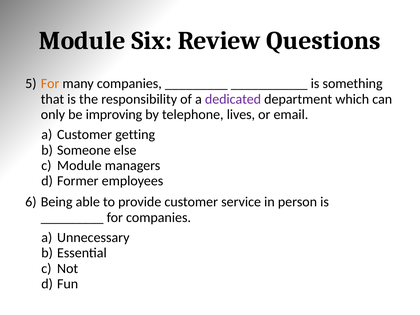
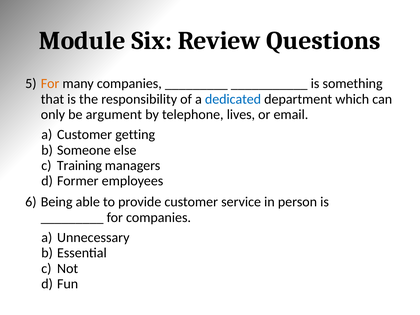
dedicated colour: purple -> blue
improving: improving -> argument
Module at (79, 166): Module -> Training
